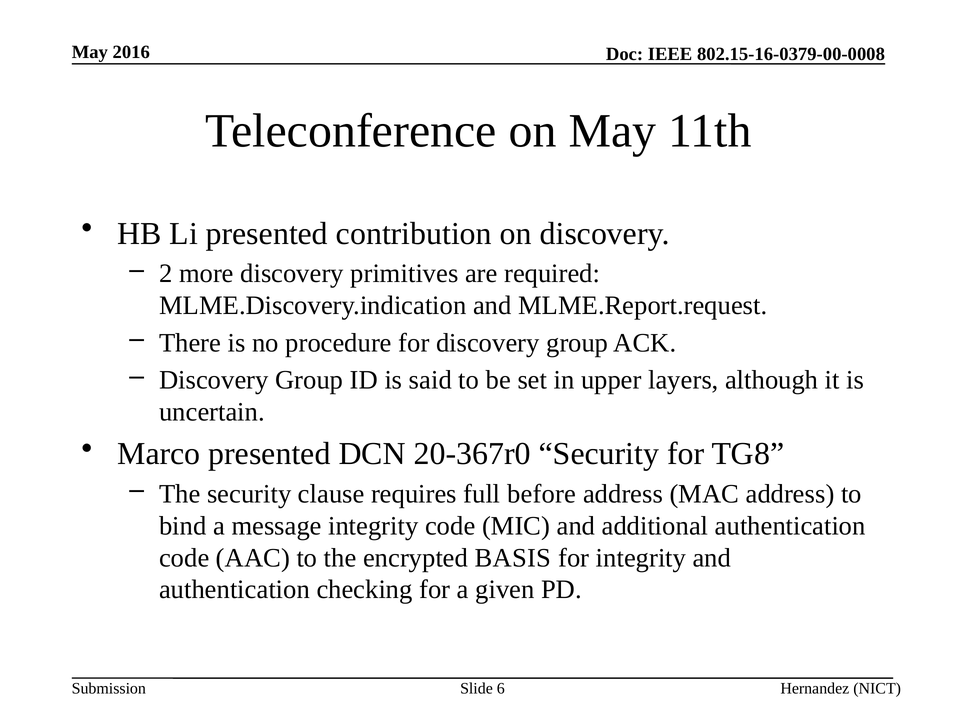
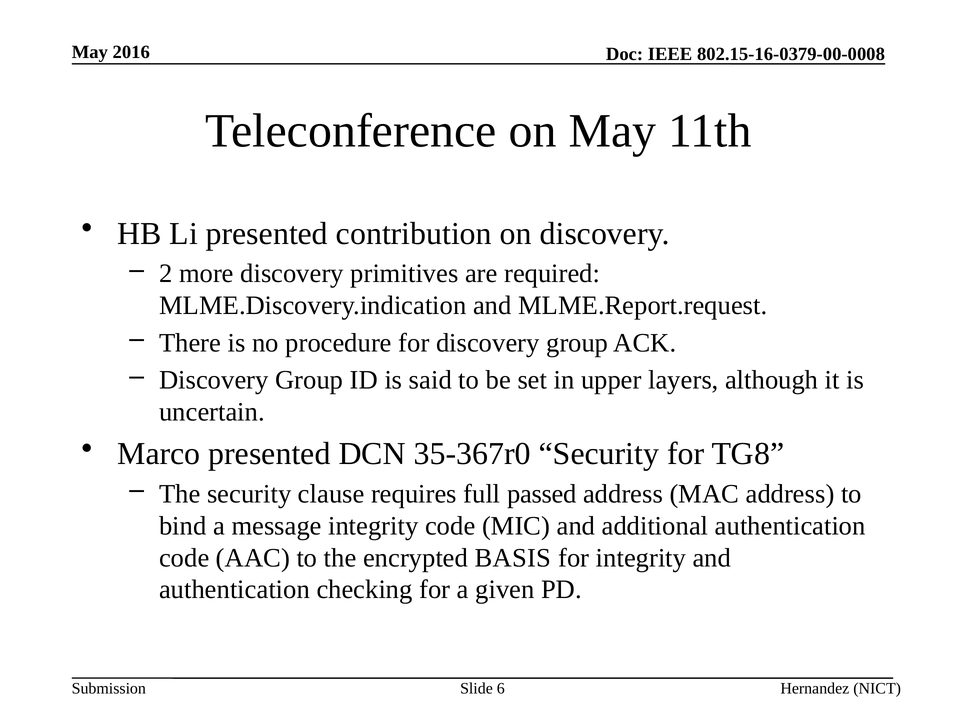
20-367r0: 20-367r0 -> 35-367r0
before: before -> passed
